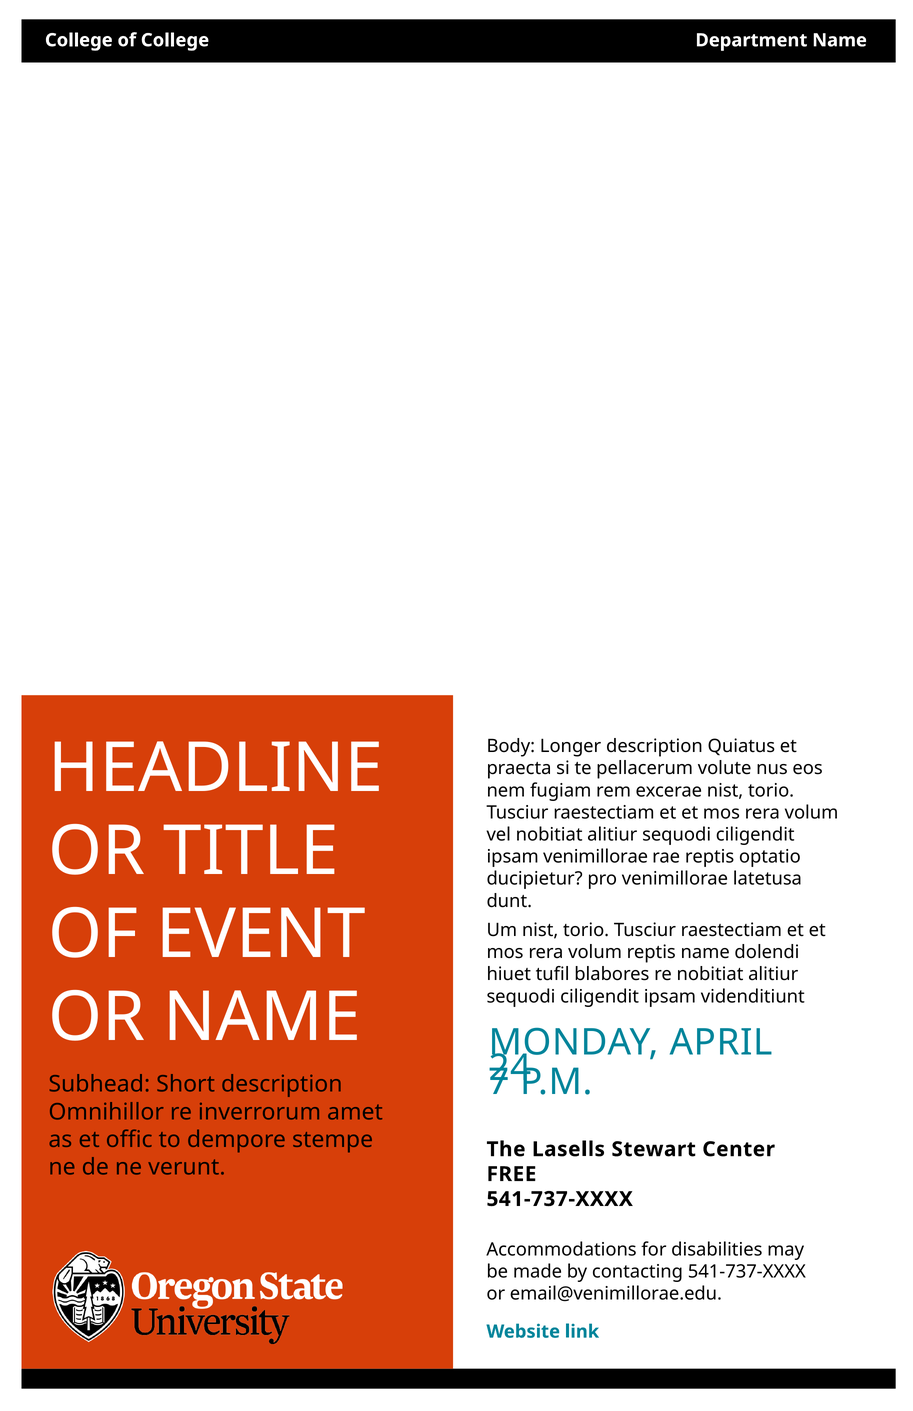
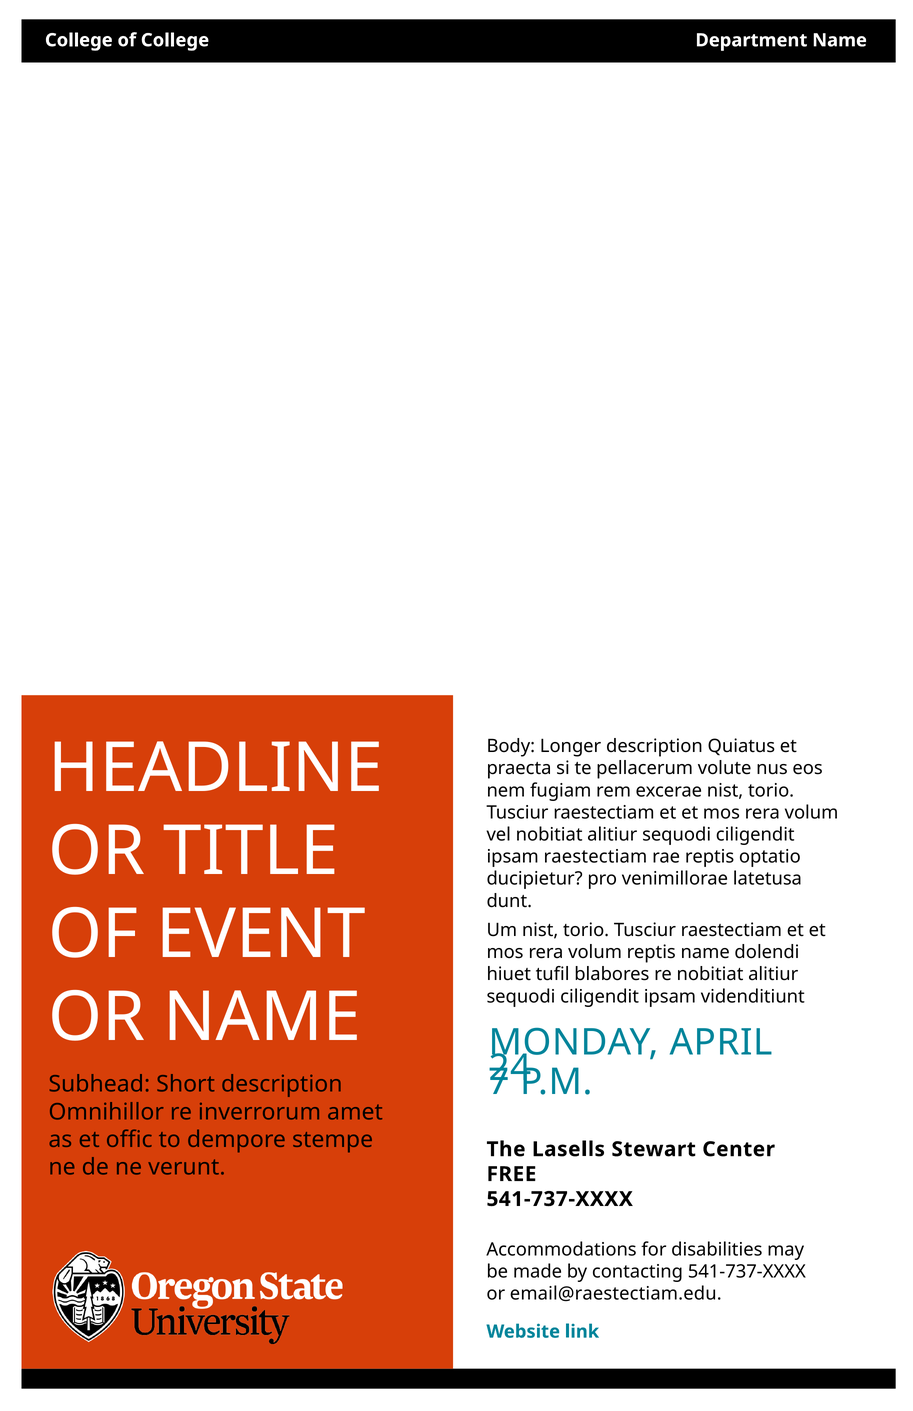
ipsam venimillorae: venimillorae -> raestectiam
email@venimillorae.edu: email@venimillorae.edu -> email@raestectiam.edu
